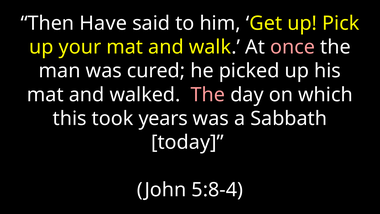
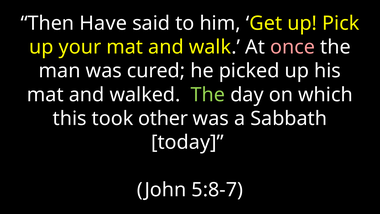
The at (208, 95) colour: pink -> light green
years: years -> other
5:8-4: 5:8-4 -> 5:8-7
